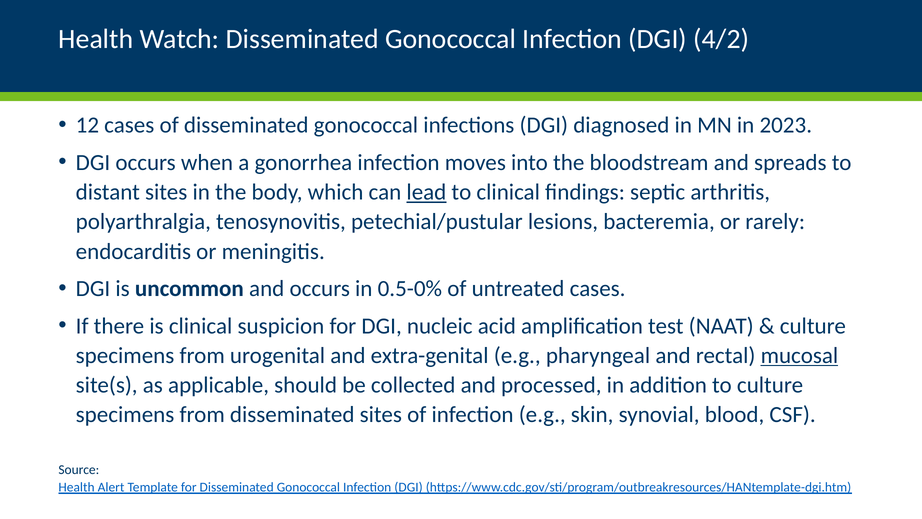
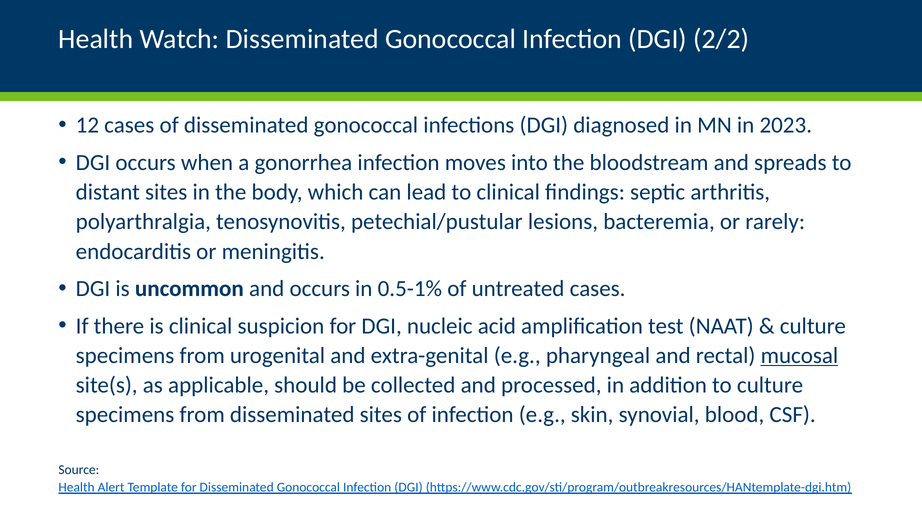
4/2: 4/2 -> 2/2
lead underline: present -> none
0.5-0%: 0.5-0% -> 0.5-1%
